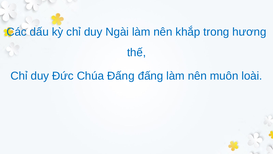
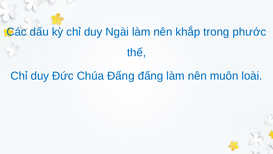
hương: hương -> phước
